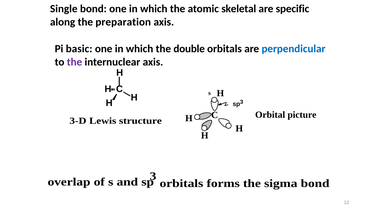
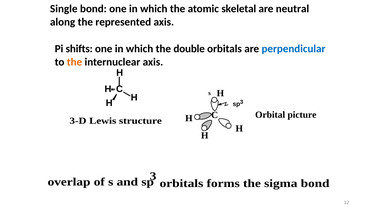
specific: specific -> neutral
preparation: preparation -> represented
basic: basic -> shifts
the at (75, 62) colour: purple -> orange
